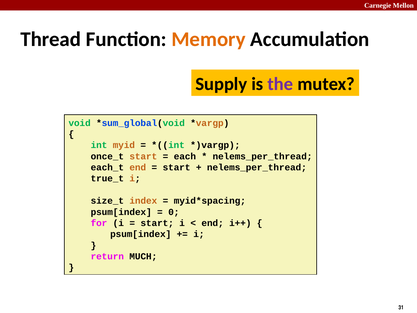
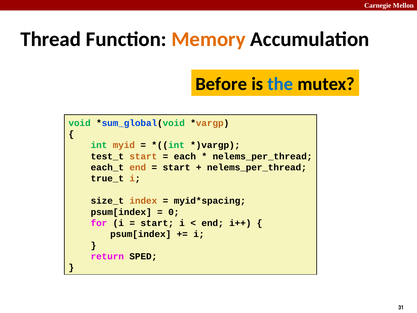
Supply: Supply -> Before
the colour: purple -> blue
once_t: once_t -> test_t
MUCH: MUCH -> SPED
